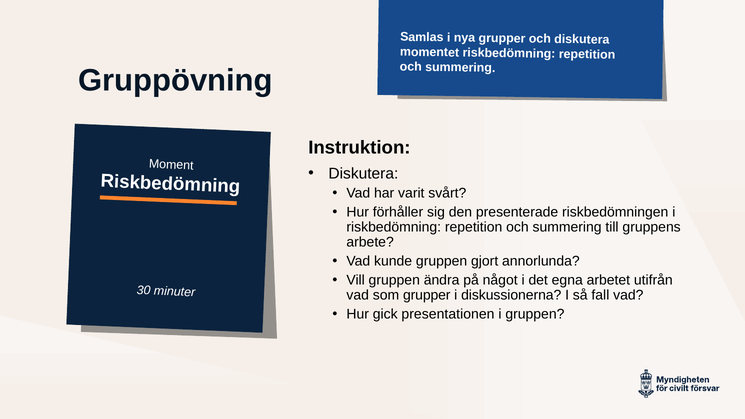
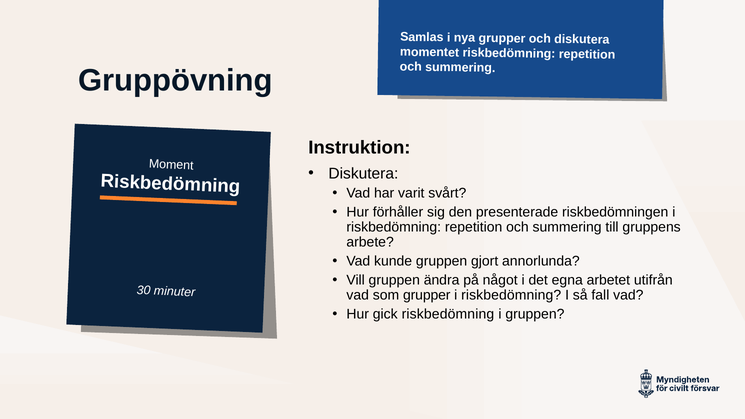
diskussionerna at (511, 295): diskussionerna -> riskbedömning
gick presentationen: presentationen -> riskbedömning
